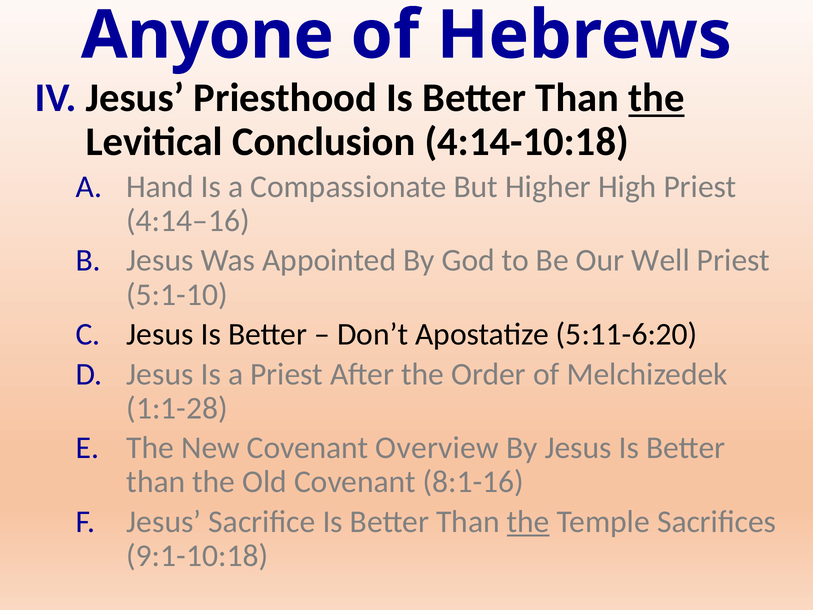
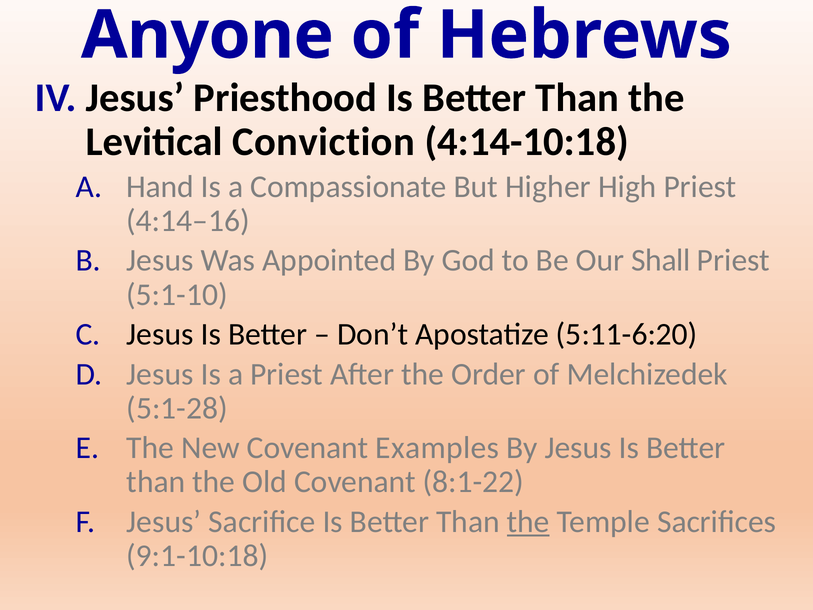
the at (657, 98) underline: present -> none
Conclusion: Conclusion -> Conviction
Well: Well -> Shall
1:1-28: 1:1-28 -> 5:1-28
Overview: Overview -> Examples
8:1-16: 8:1-16 -> 8:1-22
